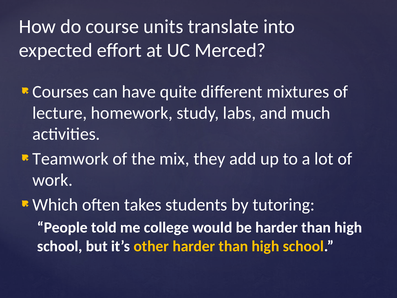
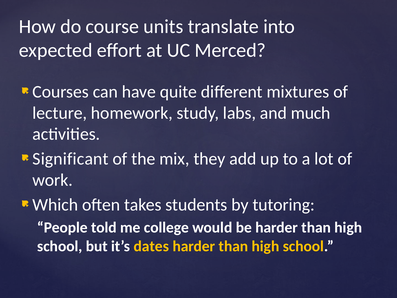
Teamwork: Teamwork -> Significant
other: other -> dates
